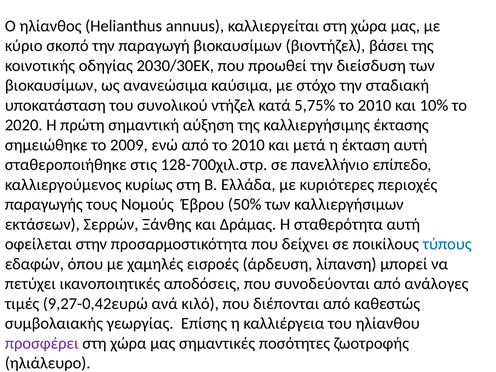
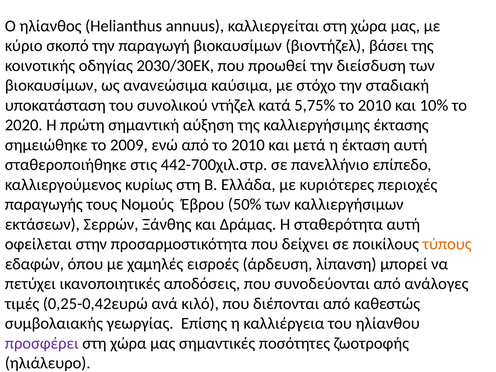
128-700χιλ.στρ: 128-700χιλ.στρ -> 442-700χιλ.στρ
τύπους colour: blue -> orange
9,27-0,42ευρώ: 9,27-0,42ευρώ -> 0,25-0,42ευρώ
